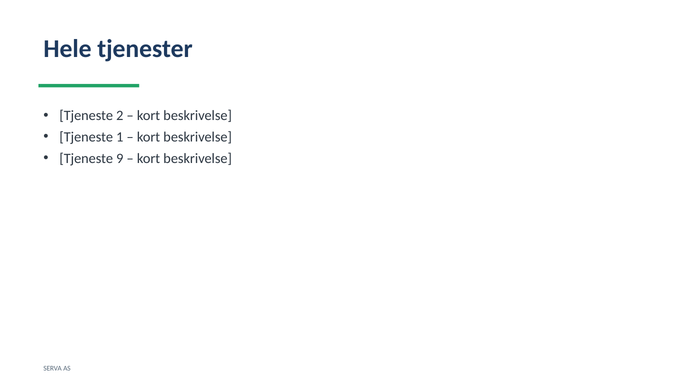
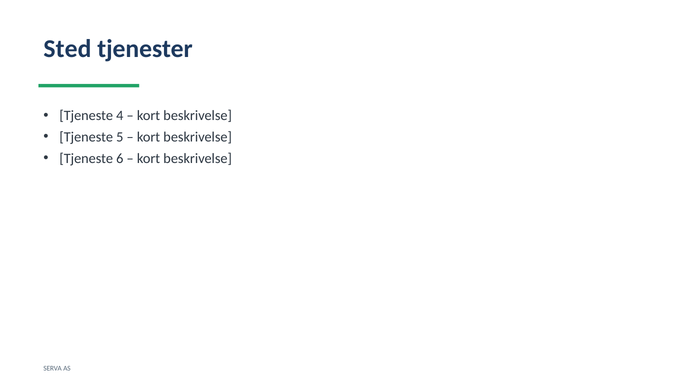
Hele: Hele -> Sted
2: 2 -> 4
1: 1 -> 5
9: 9 -> 6
